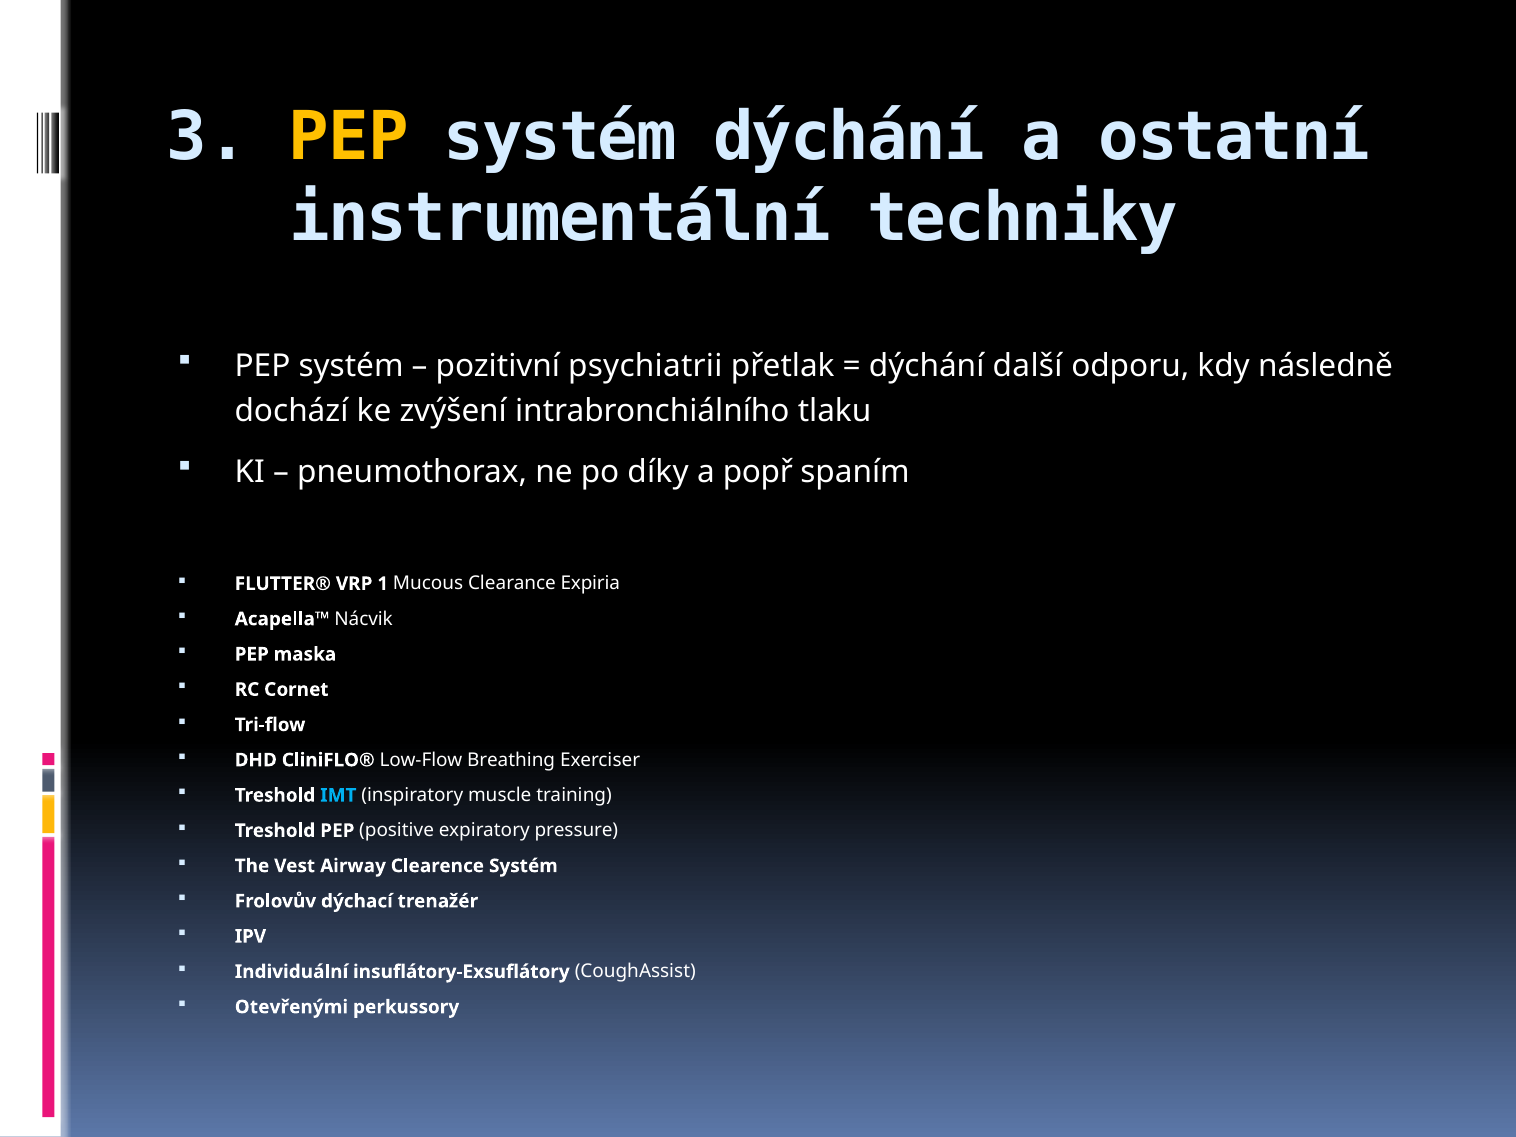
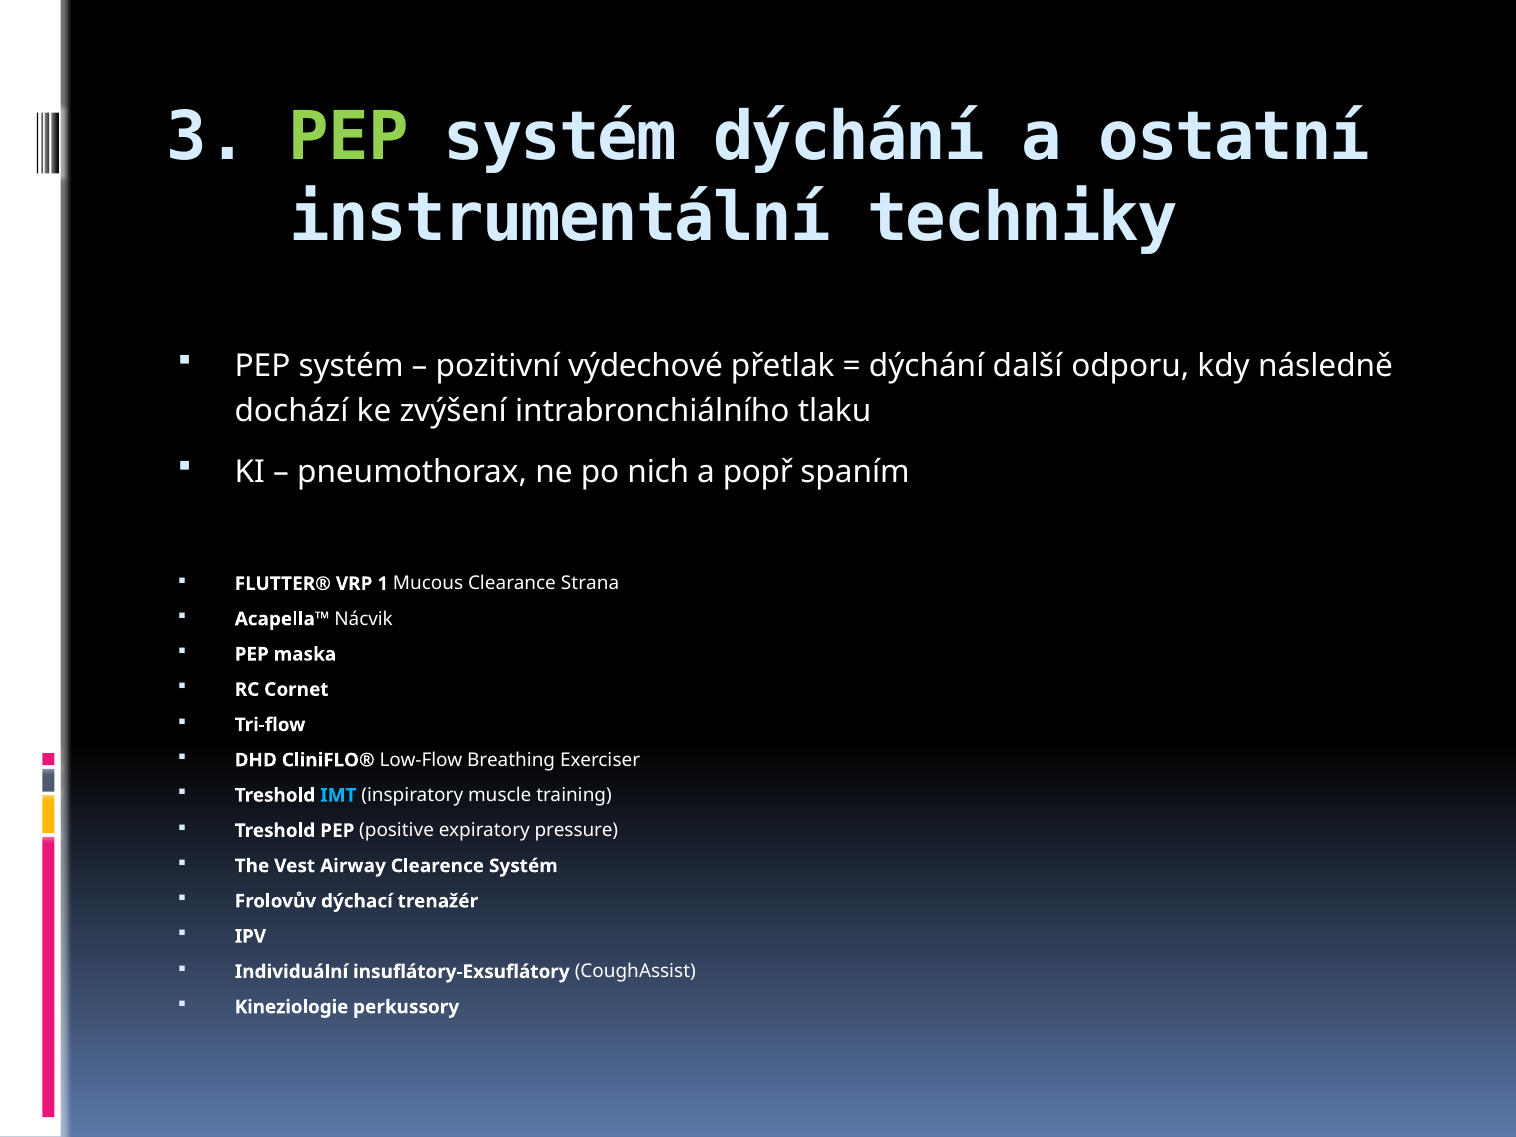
PEP at (349, 137) colour: yellow -> light green
psychiatrii: psychiatrii -> výdechové
díky: díky -> nich
Expiria: Expiria -> Strana
Otevřenými: Otevřenými -> Kineziologie
